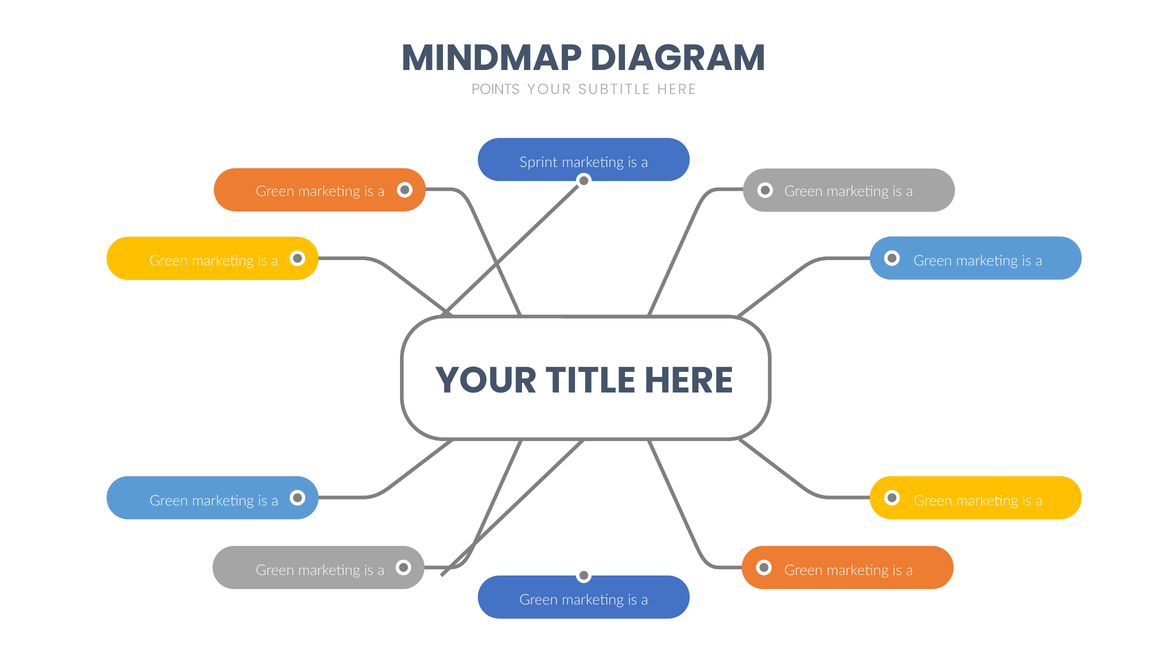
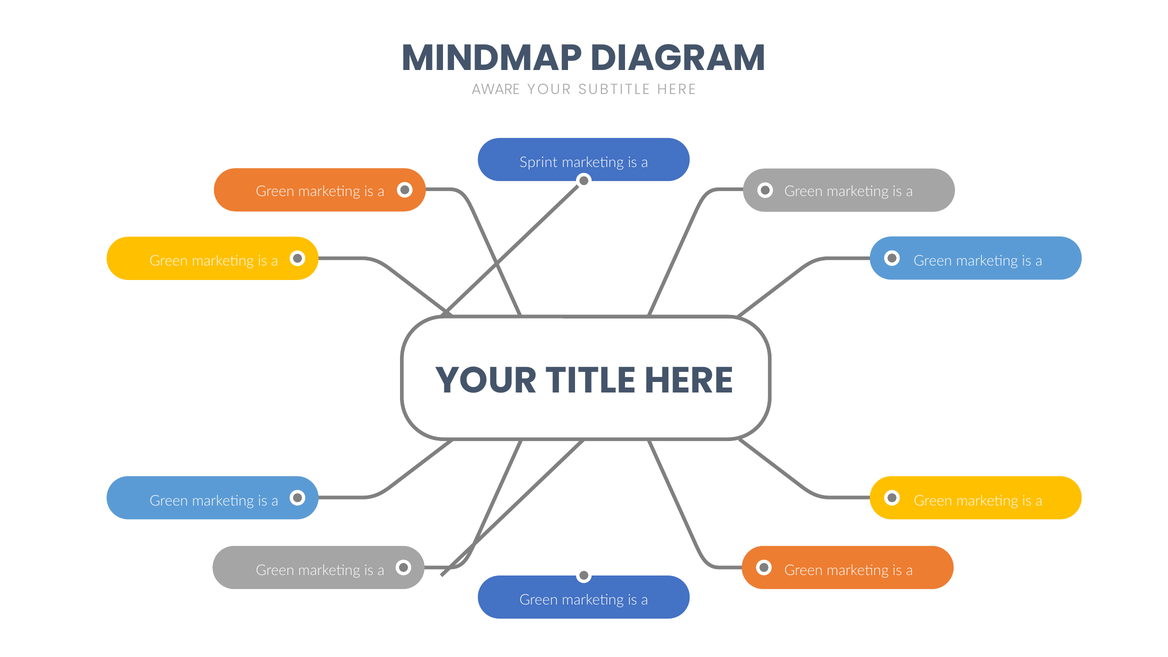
POINTS: POINTS -> AWARE
